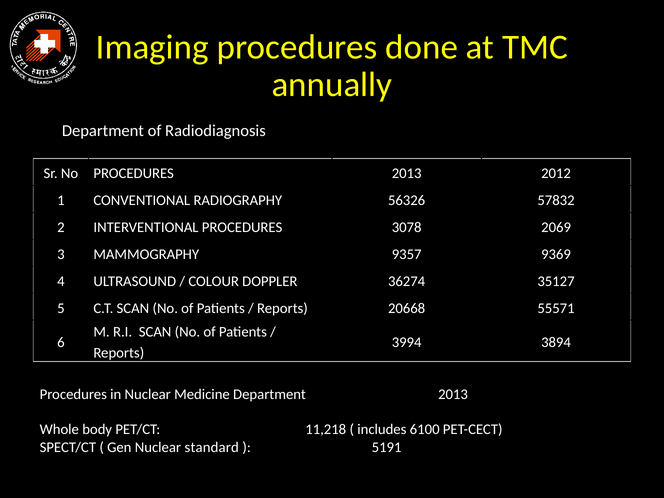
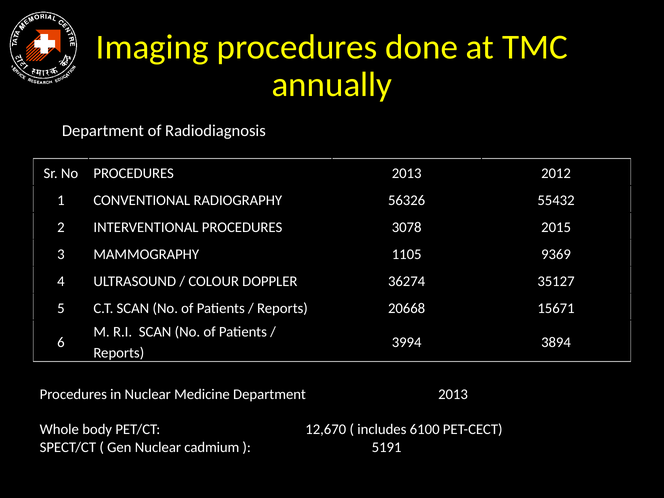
57832: 57832 -> 55432
2069: 2069 -> 2015
9357: 9357 -> 1105
55571: 55571 -> 15671
11,218: 11,218 -> 12,670
standard: standard -> cadmium
